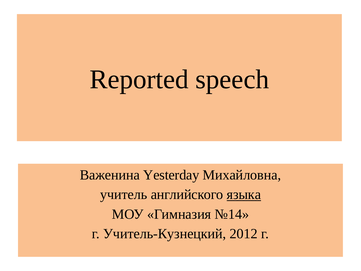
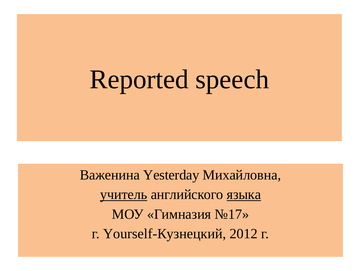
учитель underline: none -> present
№14: №14 -> №17
Учитель-Кузнецкий: Учитель-Кузнецкий -> Yourself-Кузнецкий
